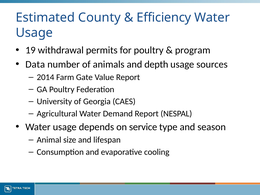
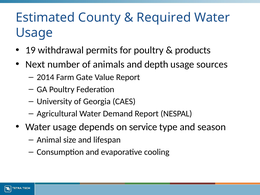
Efficiency: Efficiency -> Required
program: program -> products
Data: Data -> Next
